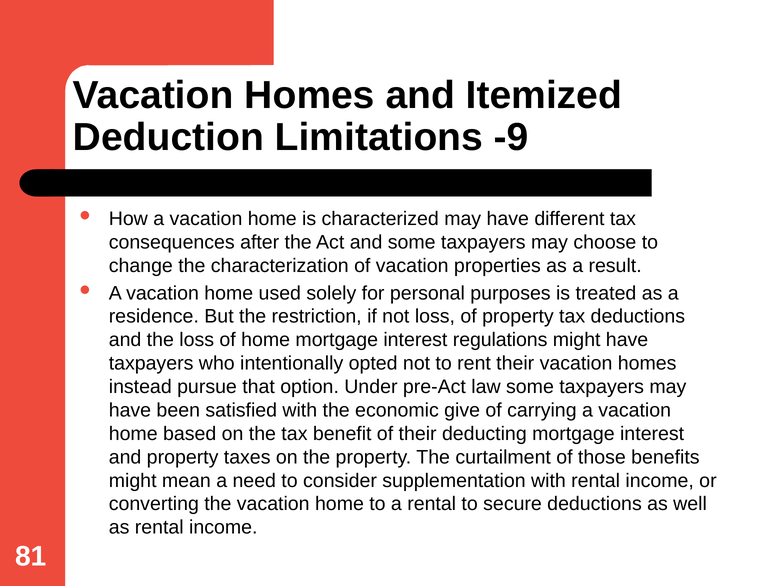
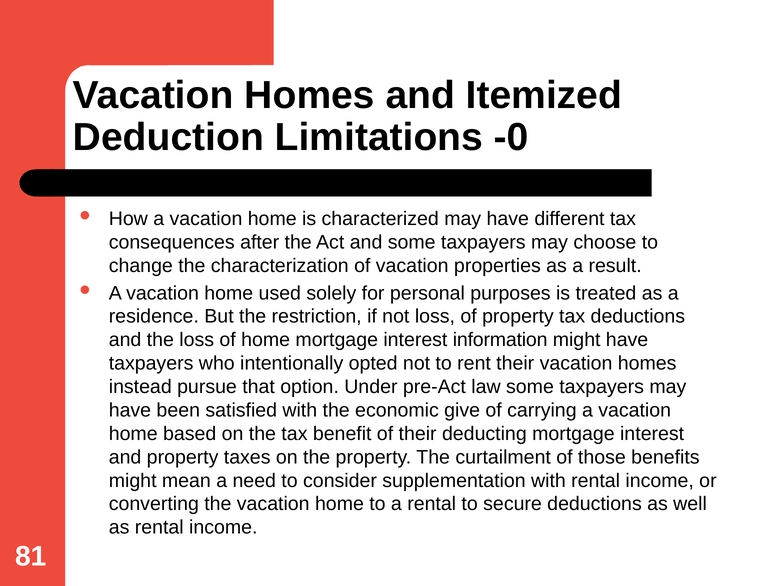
-9: -9 -> -0
regulations: regulations -> information
